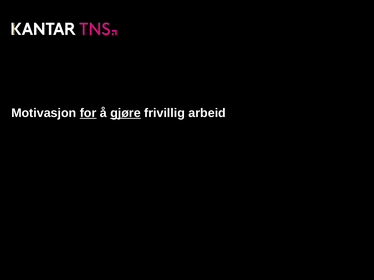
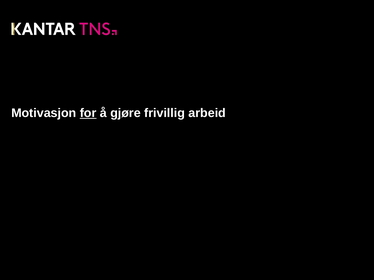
gjøre underline: present -> none
